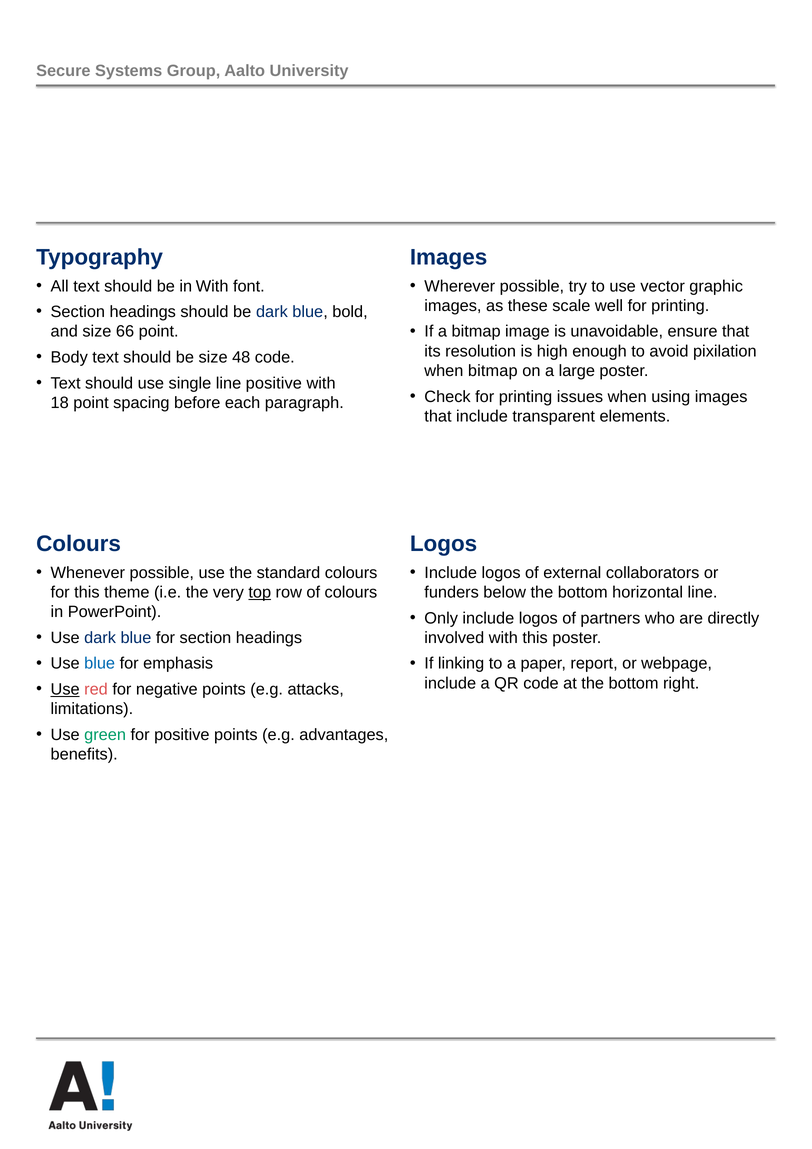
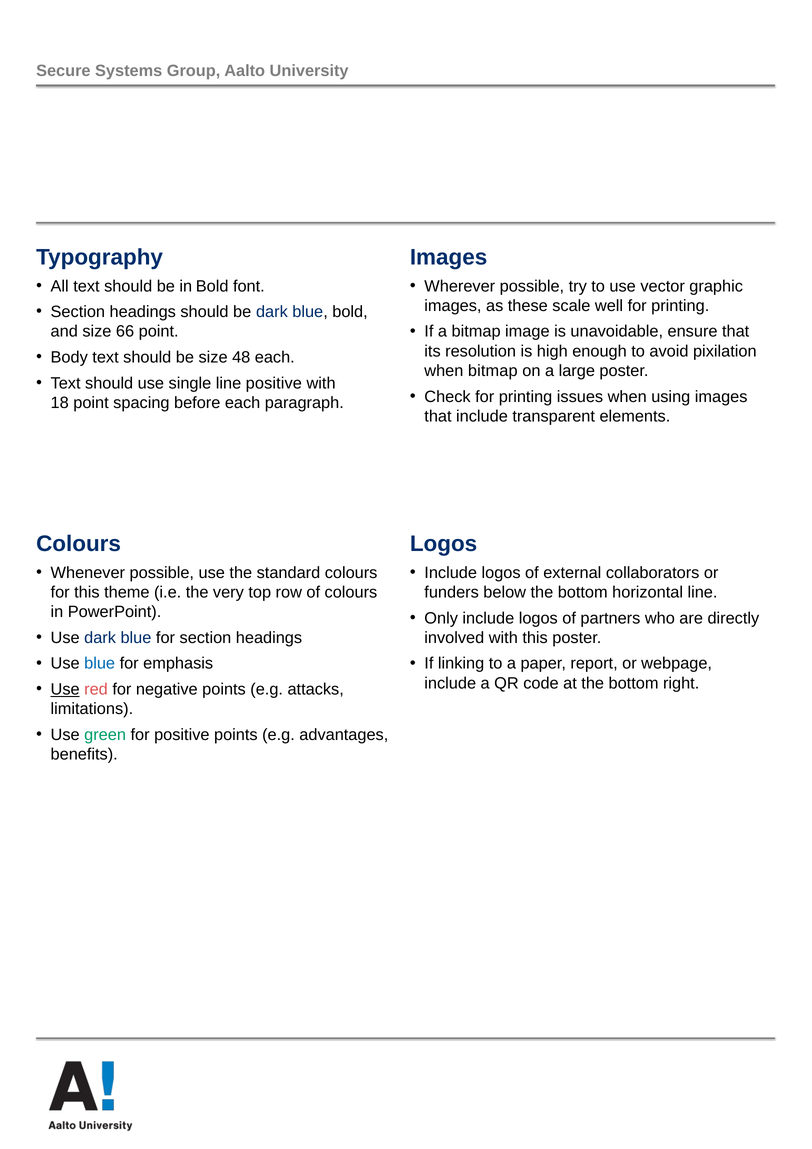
in With: With -> Bold
48 code: code -> each
top underline: present -> none
